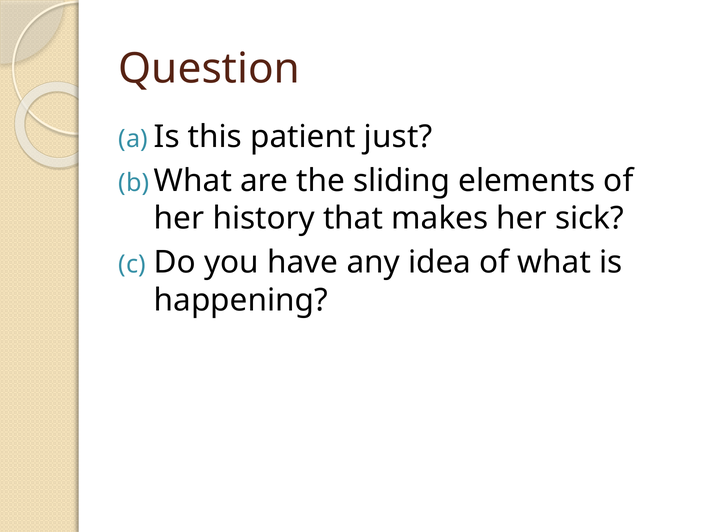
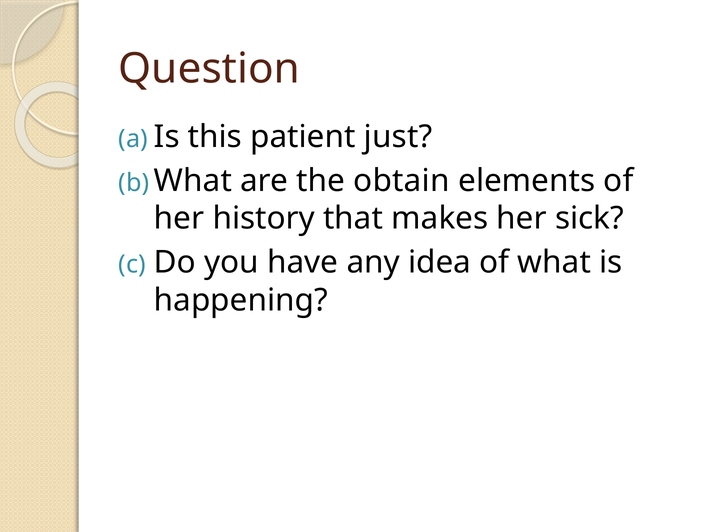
sliding: sliding -> obtain
